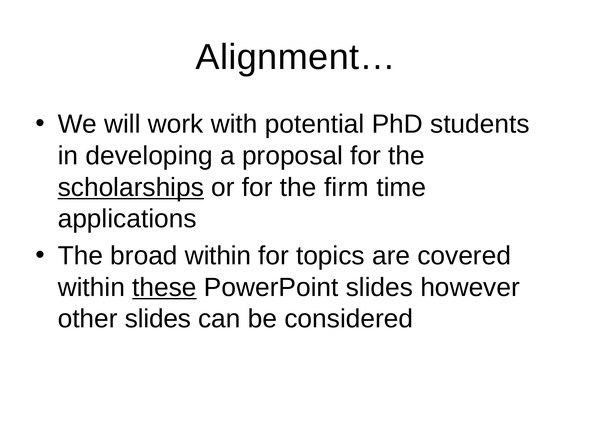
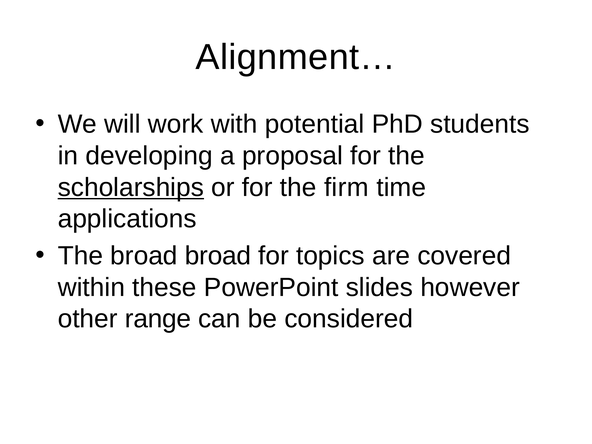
broad within: within -> broad
these underline: present -> none
other slides: slides -> range
